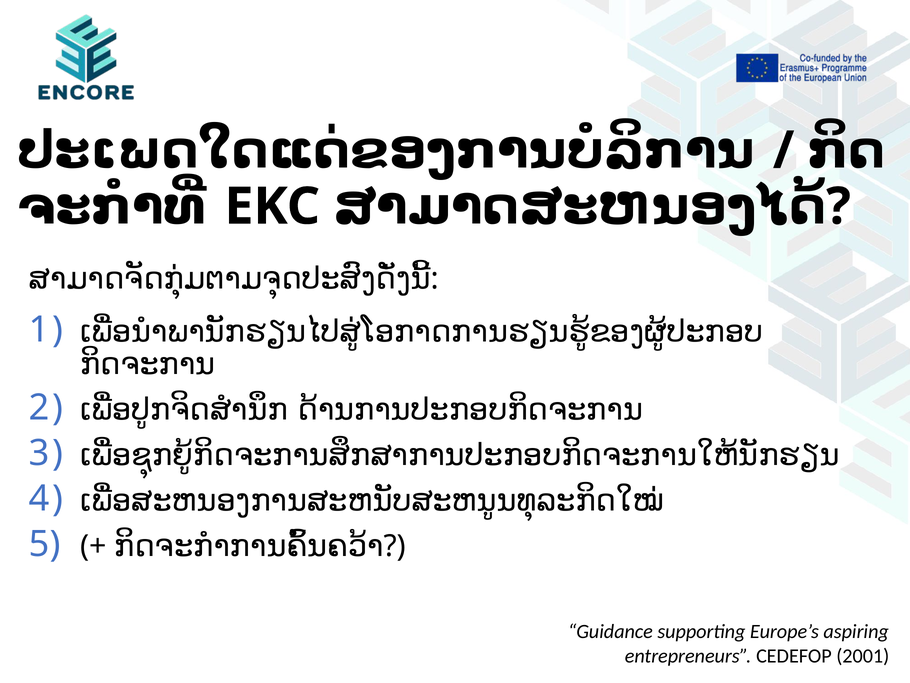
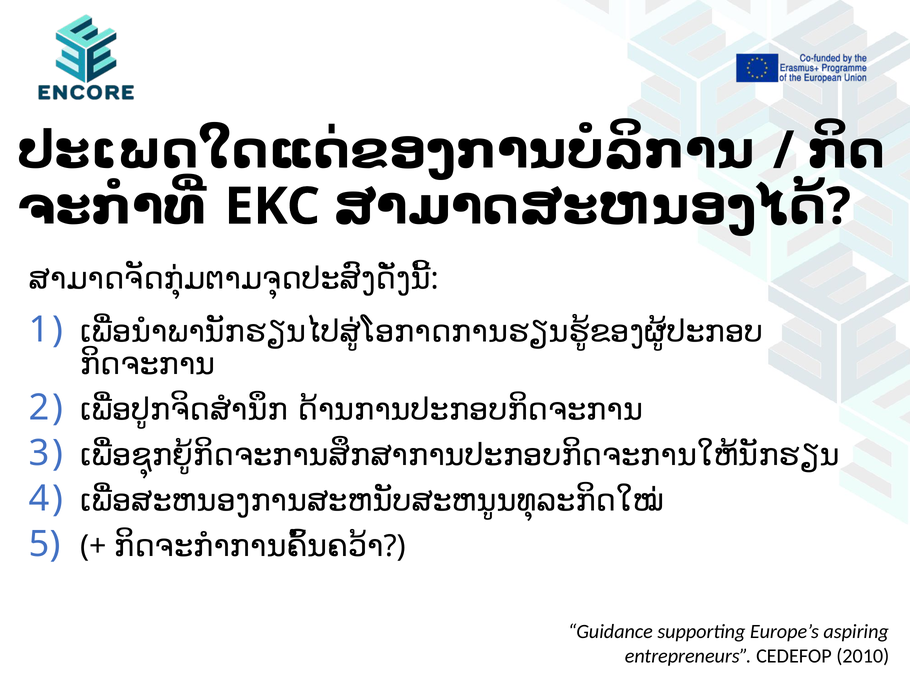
2001: 2001 -> 2010
